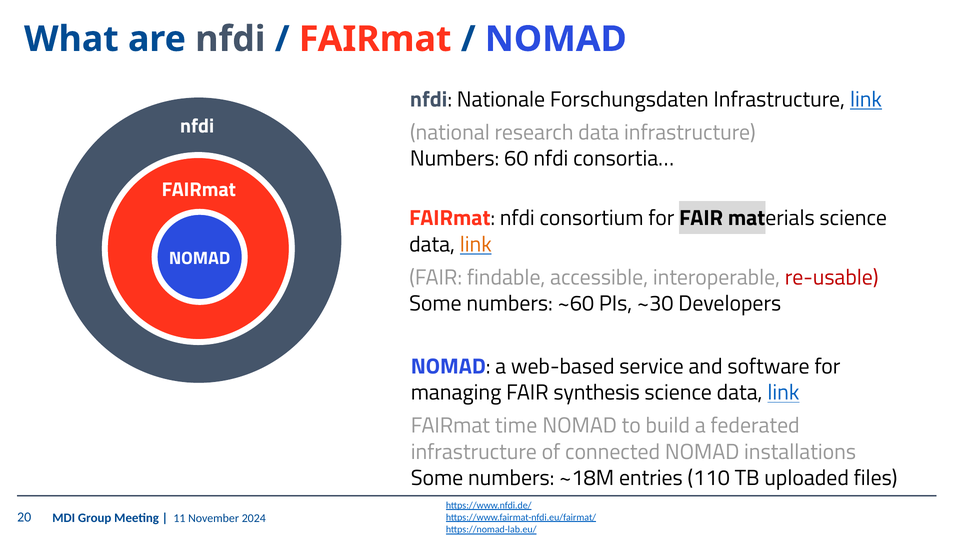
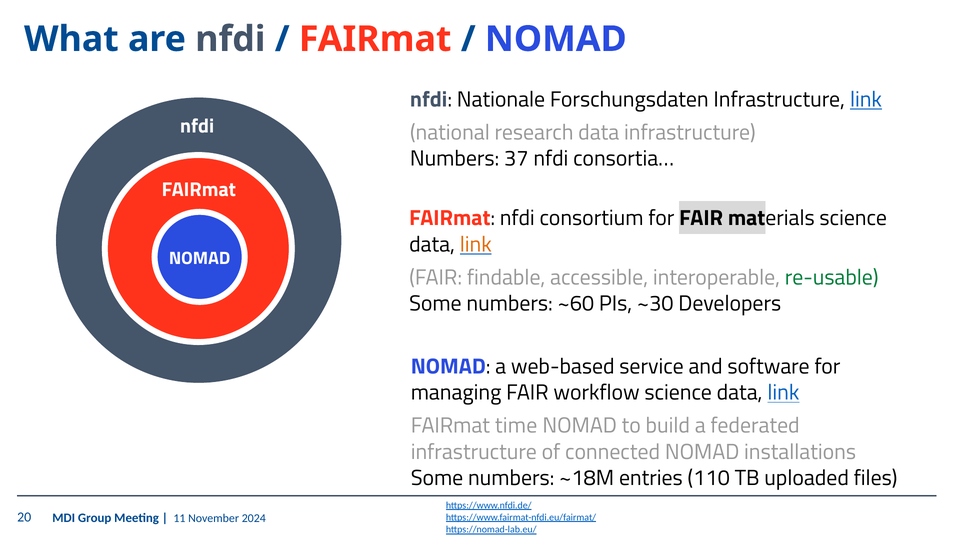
60: 60 -> 37
re-usable colour: red -> green
synthesis: synthesis -> workflow
